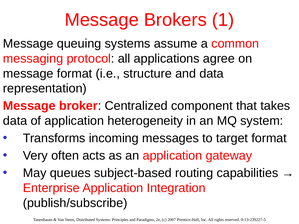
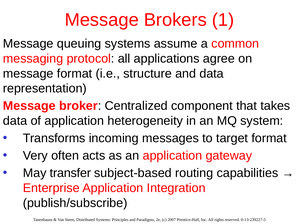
queues: queues -> transfer
